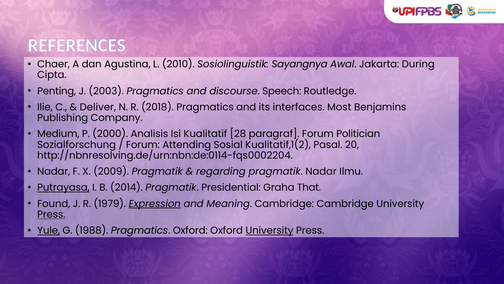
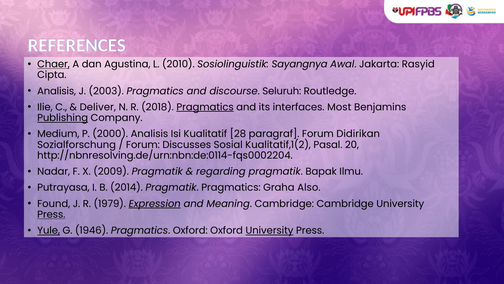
Chaer underline: none -> present
During: During -> Rasyid
Penting at (57, 91): Penting -> Analisis
Speech: Speech -> Seluruh
Pragmatics at (205, 107) underline: none -> present
Publishing underline: none -> present
Politician: Politician -> Didirikan
Attending: Attending -> Discusses
pragmatik Nadar: Nadar -> Bapak
Putrayasa underline: present -> none
Pragmatik Presidential: Presidential -> Pragmatics
That: That -> Also
1988: 1988 -> 1946
